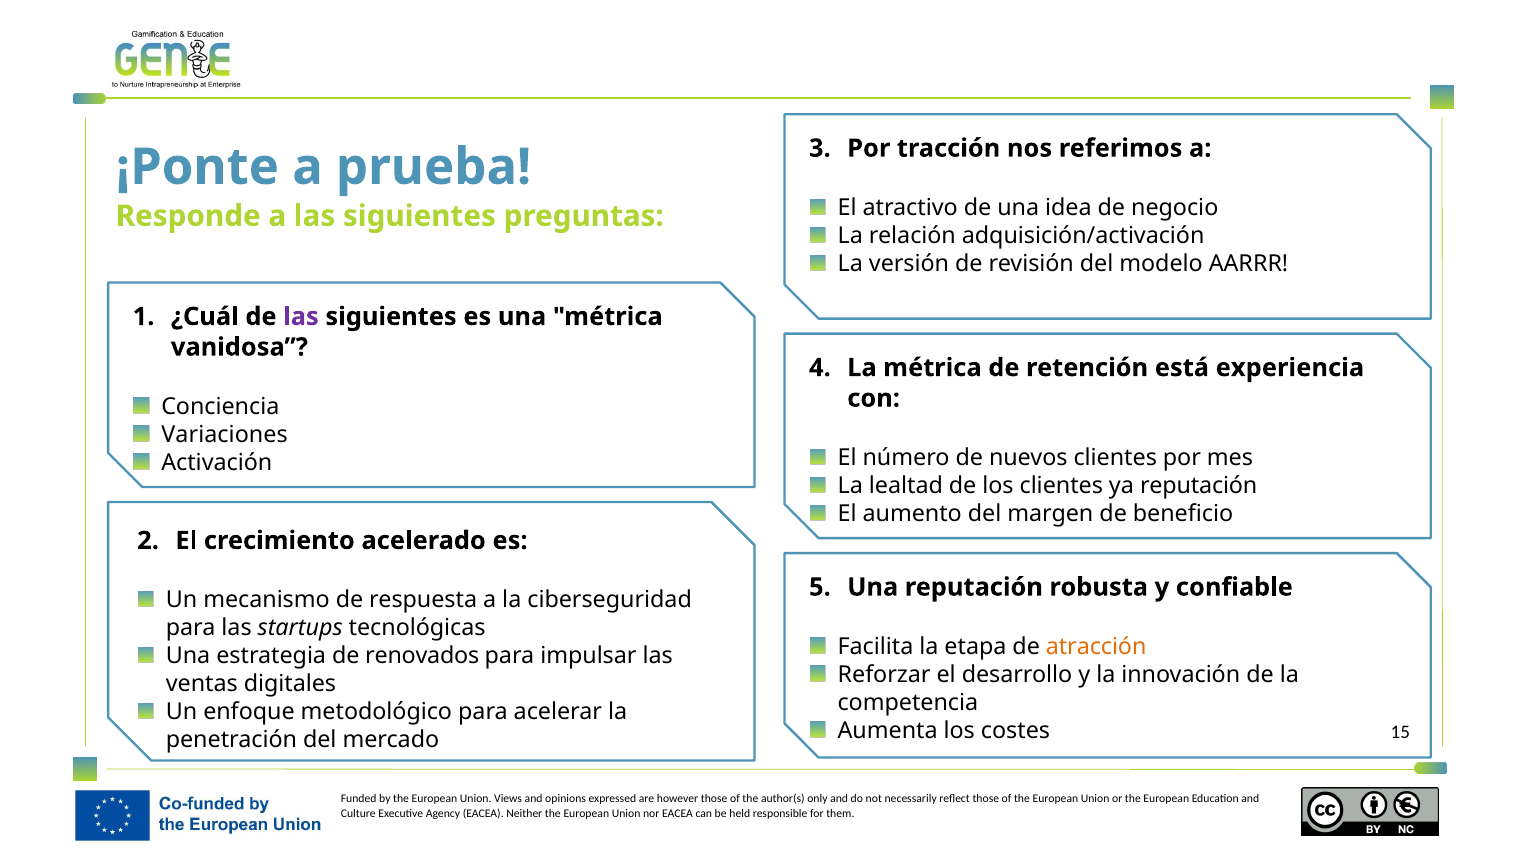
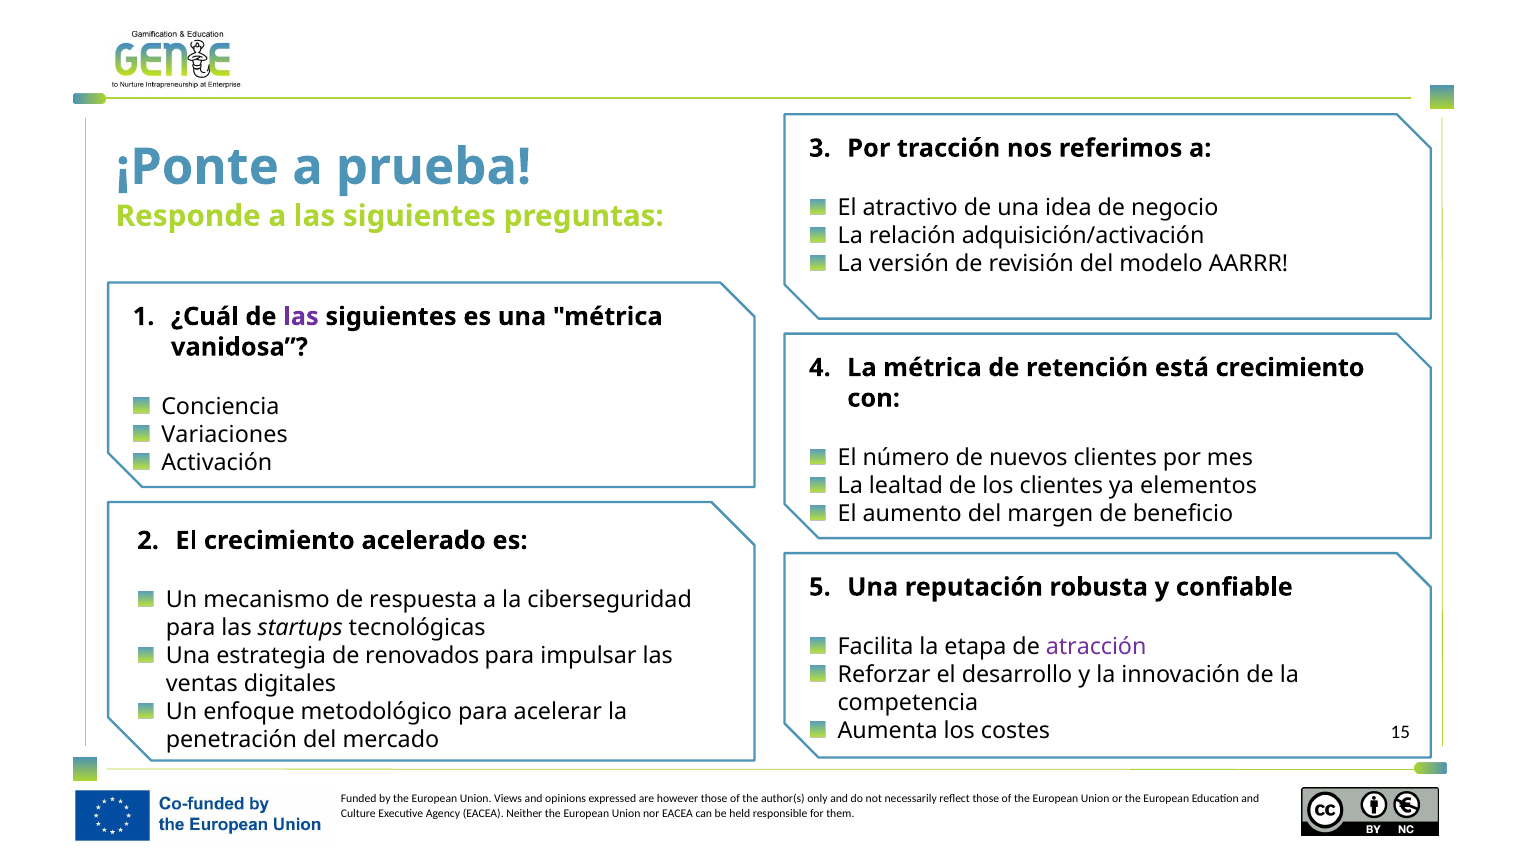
está experiencia: experiencia -> crecimiento
ya reputación: reputación -> elementos
atracción colour: orange -> purple
